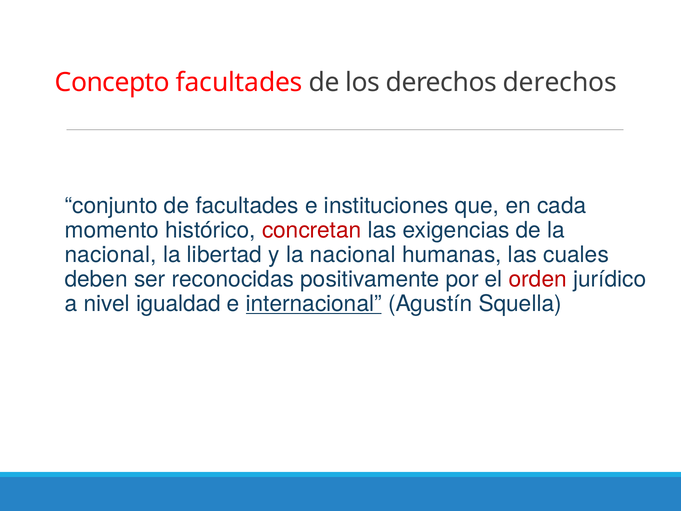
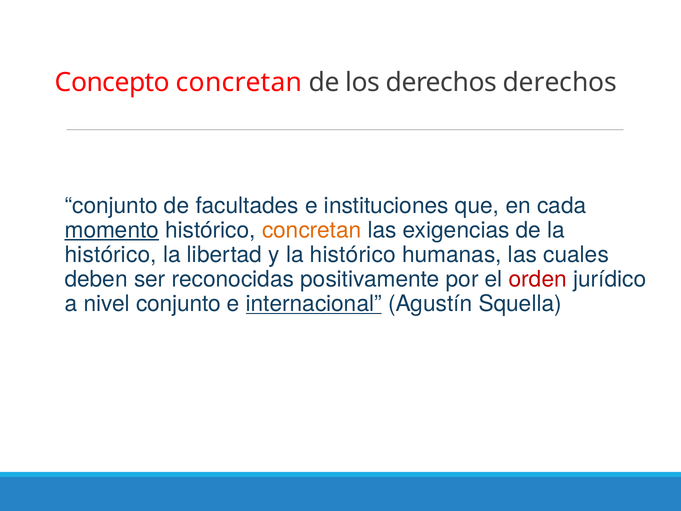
Concepto facultades: facultades -> concretan
momento underline: none -> present
concretan at (312, 230) colour: red -> orange
nacional at (111, 255): nacional -> histórico
y la nacional: nacional -> histórico
nivel igualdad: igualdad -> conjunto
